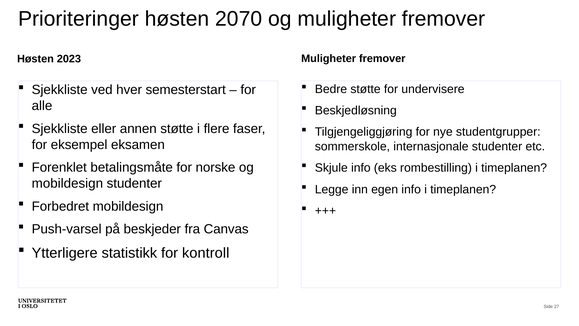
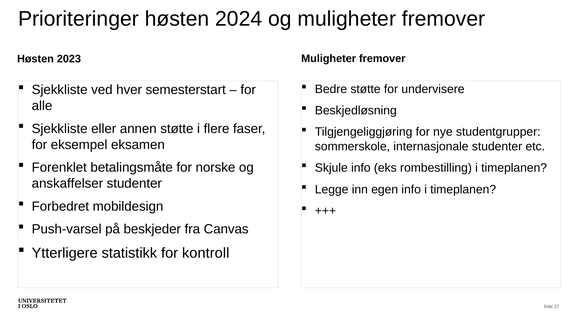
2070: 2070 -> 2024
mobildesign at (67, 183): mobildesign -> anskaffelser
